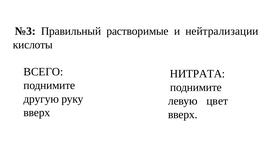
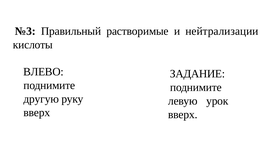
ВСЕГО: ВСЕГО -> ВЛЕВО
НИТРАТА: НИТРАТА -> ЗАДАНИЕ
цвет: цвет -> урок
